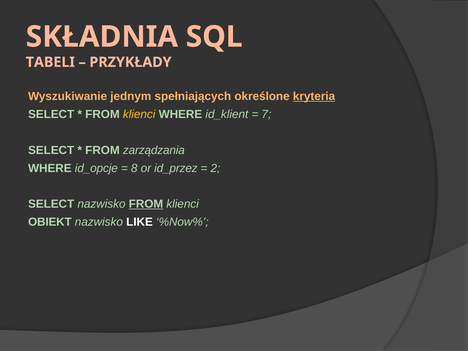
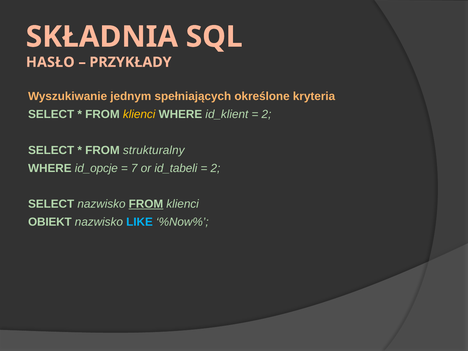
TABELI: TABELI -> HASŁO
kryteria underline: present -> none
7 at (266, 114): 7 -> 2
zarządzania: zarządzania -> strukturalny
8: 8 -> 7
id_przez: id_przez -> id_tabeli
LIKE colour: white -> light blue
